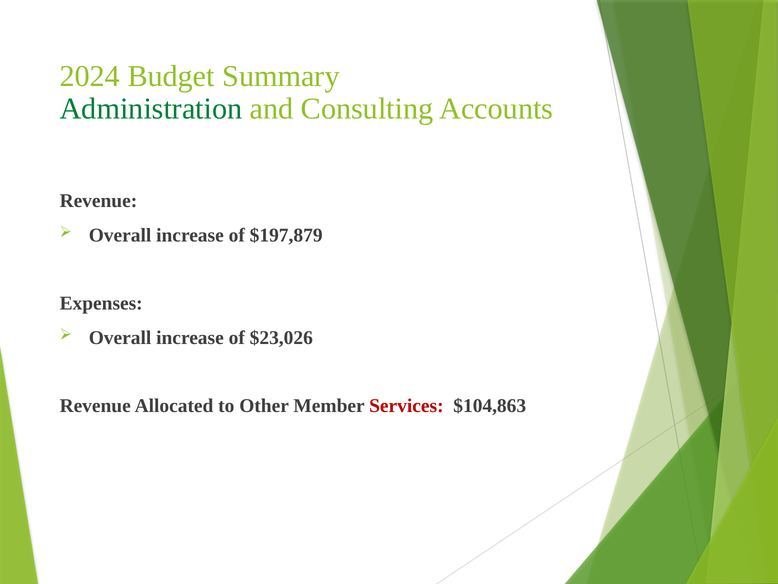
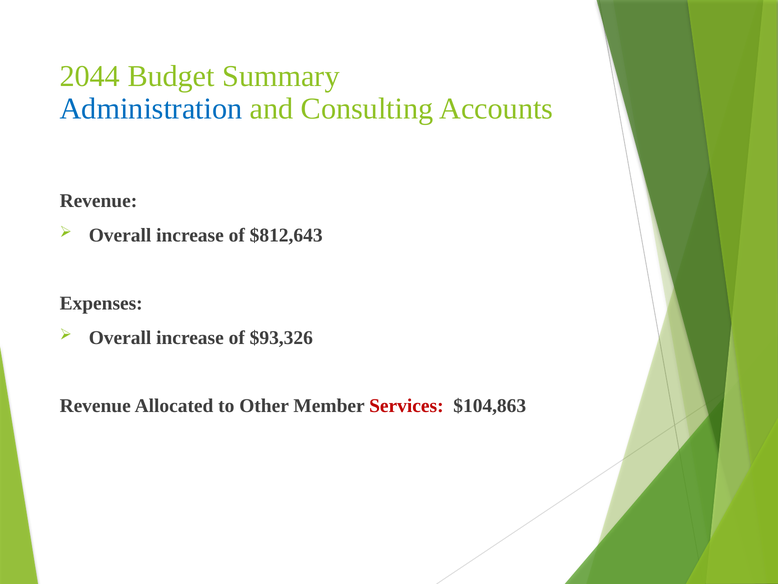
2024: 2024 -> 2044
Administration colour: green -> blue
$197,879: $197,879 -> $812,643
$23,026: $23,026 -> $93,326
